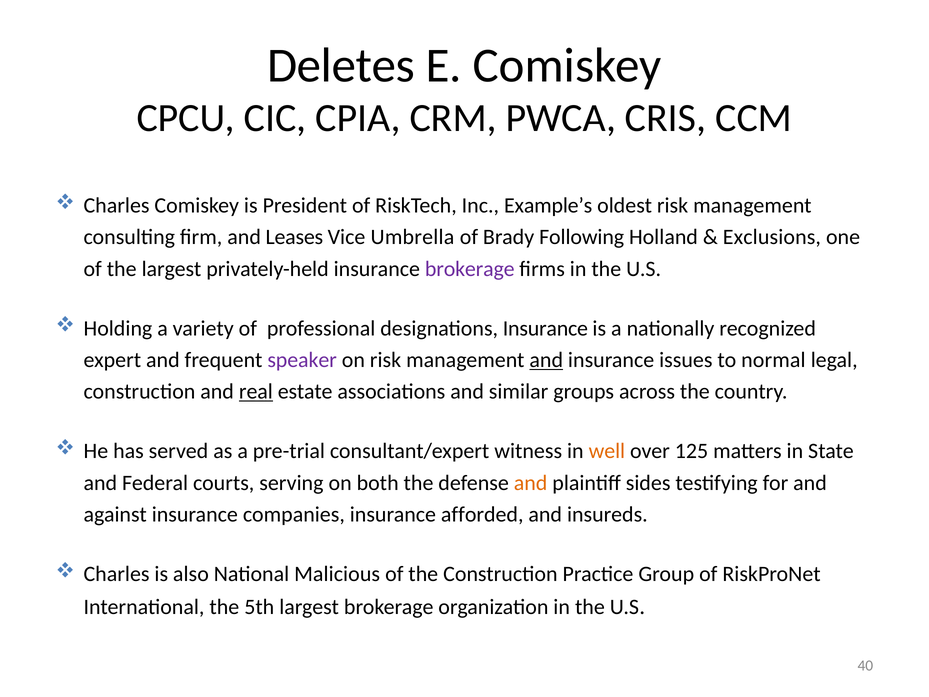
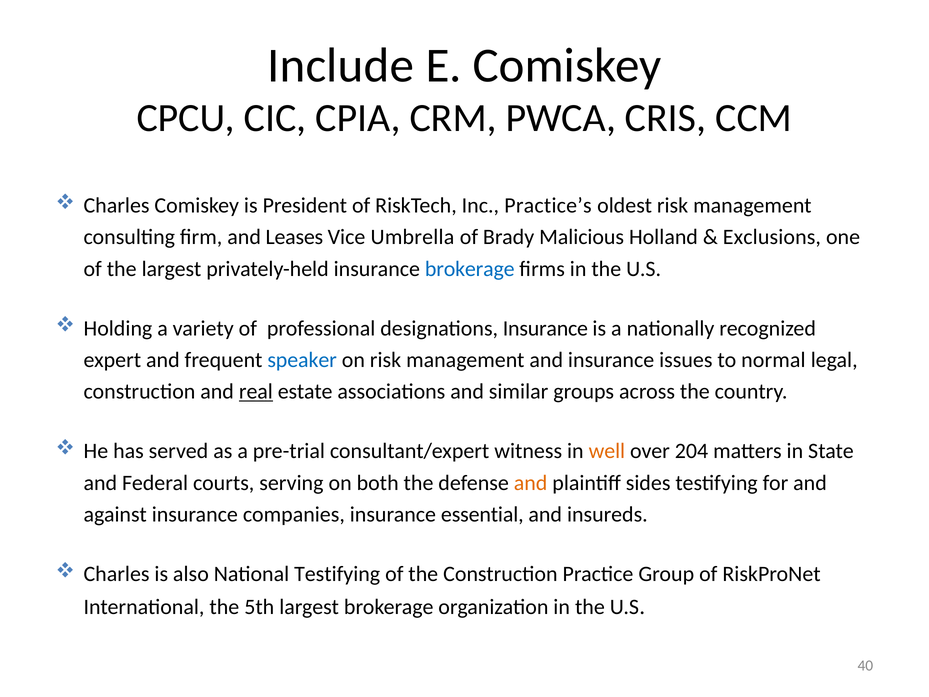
Deletes: Deletes -> Include
Example’s: Example’s -> Practice’s
Following: Following -> Malicious
brokerage at (470, 269) colour: purple -> blue
speaker colour: purple -> blue
and at (546, 360) underline: present -> none
125: 125 -> 204
afforded: afforded -> essential
National Malicious: Malicious -> Testifying
